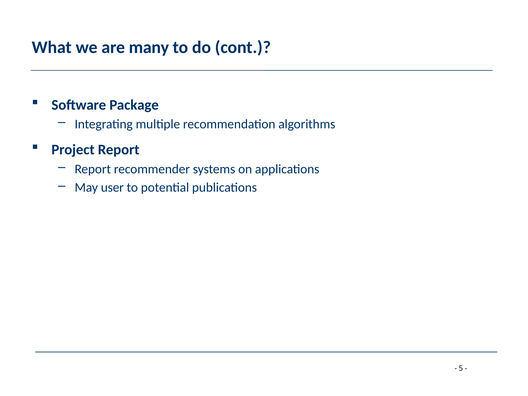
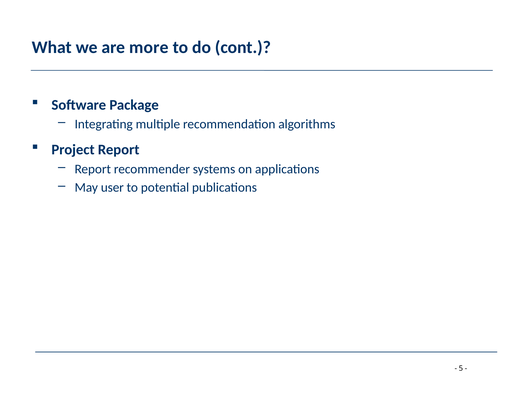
many: many -> more
